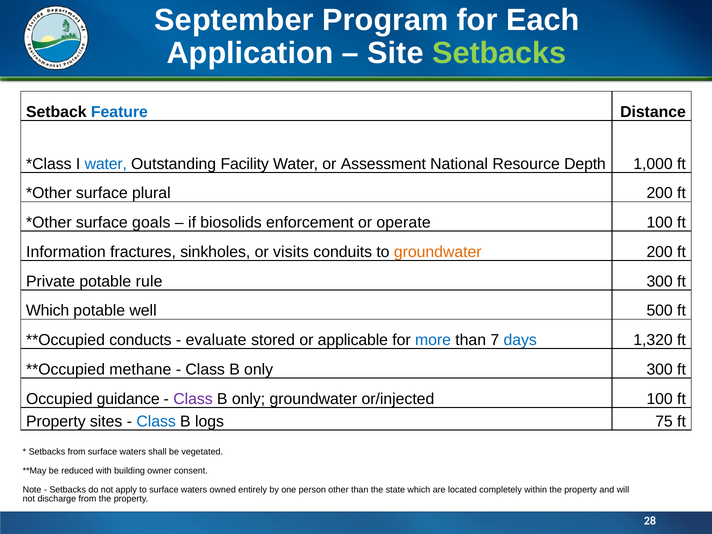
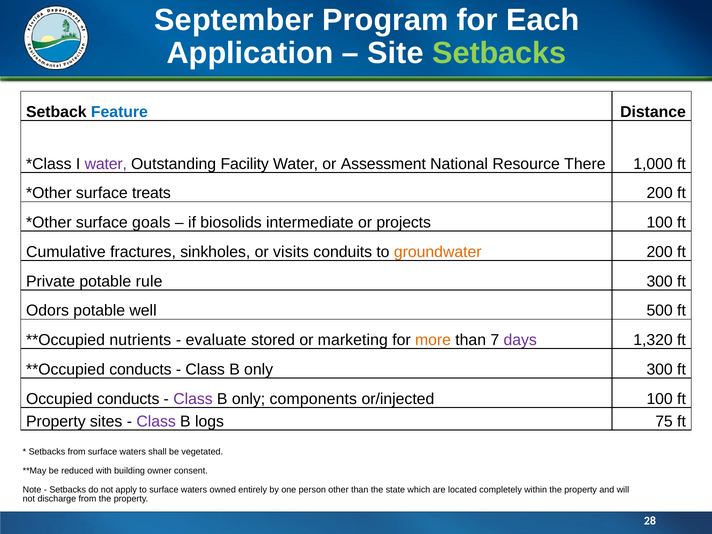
water at (106, 164) colour: blue -> purple
Depth: Depth -> There
plural: plural -> treats
enforcement: enforcement -> intermediate
operate: operate -> projects
Information: Information -> Cumulative
Which at (48, 311): Which -> Odors
conducts: conducts -> nutrients
applicable: applicable -> marketing
more colour: blue -> orange
days colour: blue -> purple
methane at (140, 369): methane -> conducts
Occupied guidance: guidance -> conducts
only groundwater: groundwater -> components
Class at (156, 421) colour: blue -> purple
